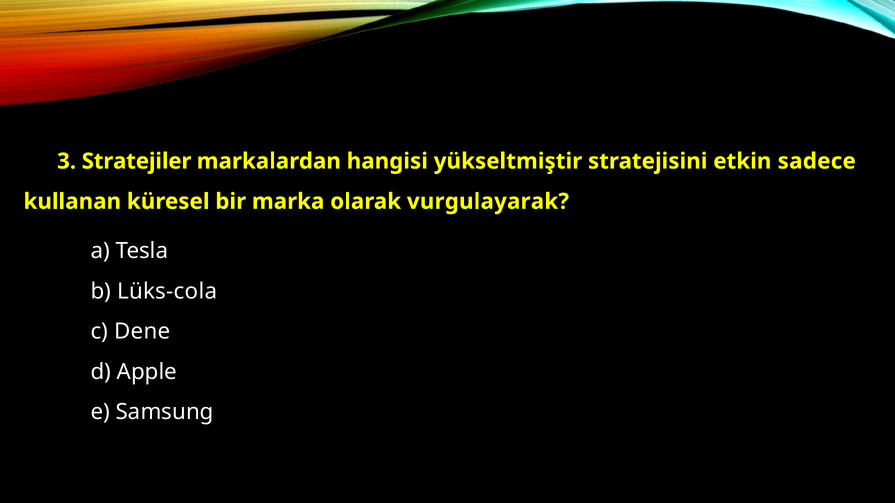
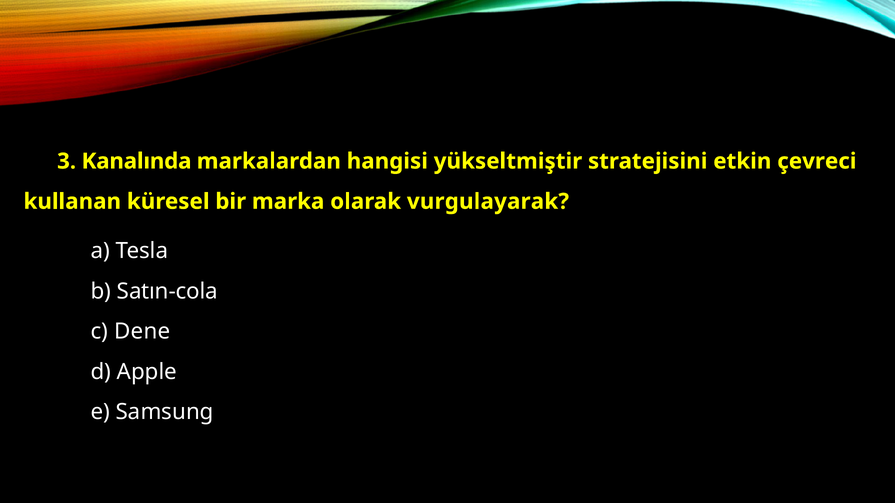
Stratejiler: Stratejiler -> Kanalında
sadece: sadece -> çevreci
Lüks-cola: Lüks-cola -> Satın-cola
